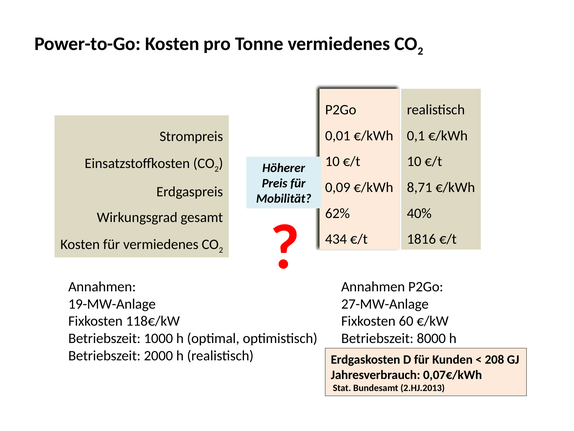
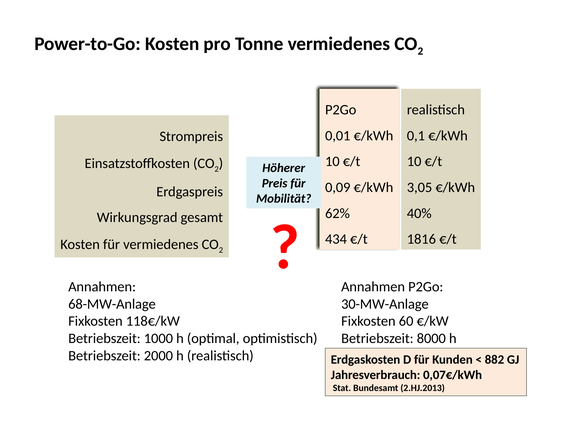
8,71: 8,71 -> 3,05
19-MW-Anlage: 19-MW-Anlage -> 68-MW-Anlage
27-MW-Anlage: 27-MW-Anlage -> 30-MW-Anlage
208: 208 -> 882
